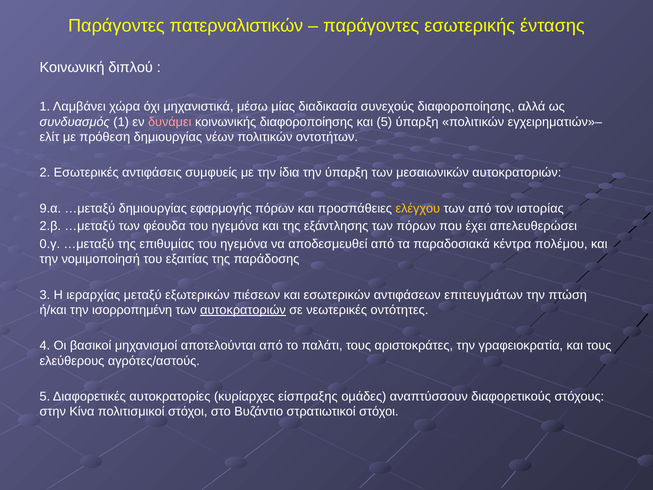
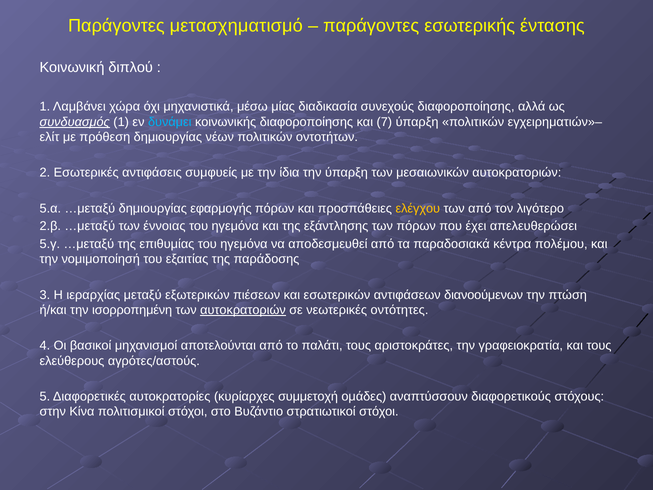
πατερναλιστικών: πατερναλιστικών -> μετασχηματισμό
συνδυασμός underline: none -> present
δυνάμει colour: pink -> light blue
και 5: 5 -> 7
9.α: 9.α -> 5.α
ιστορίας: ιστορίας -> λιγότερο
φέουδα: φέουδα -> έννοιας
0.γ: 0.γ -> 5.γ
επιτευγμάτων: επιτευγμάτων -> διανοούμενων
είσπραξης: είσπραξης -> συμμετοχή
